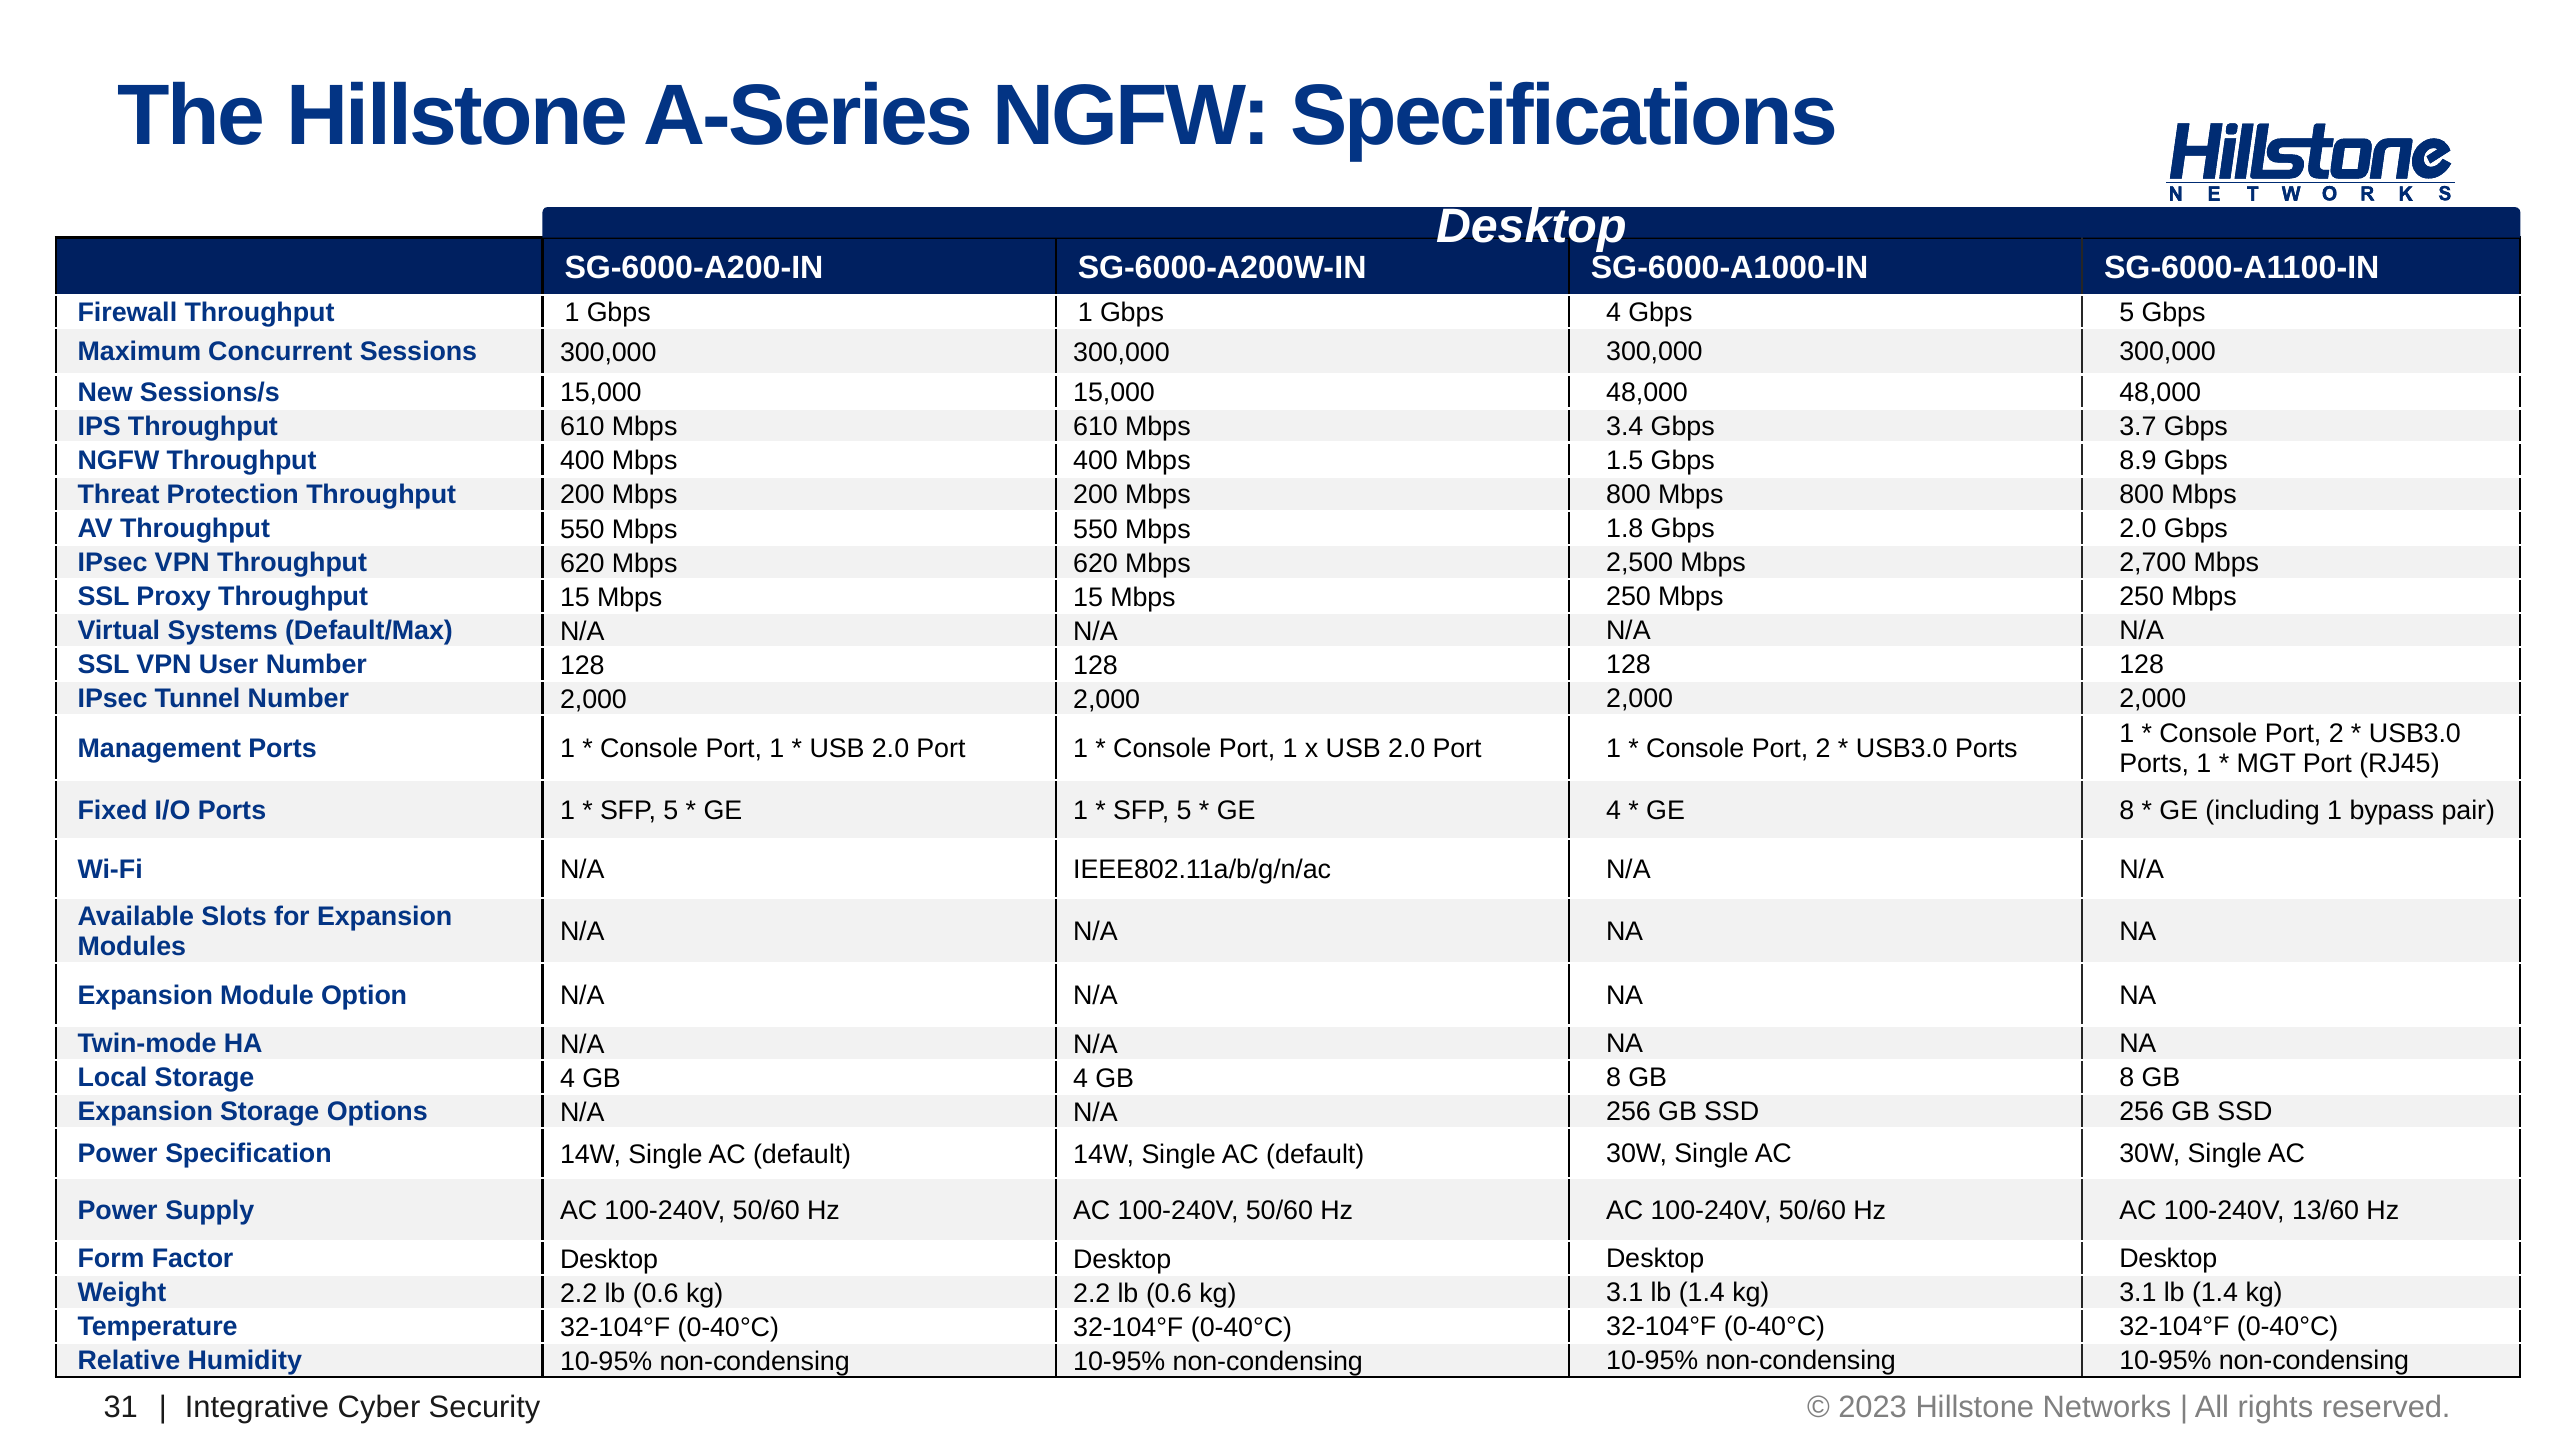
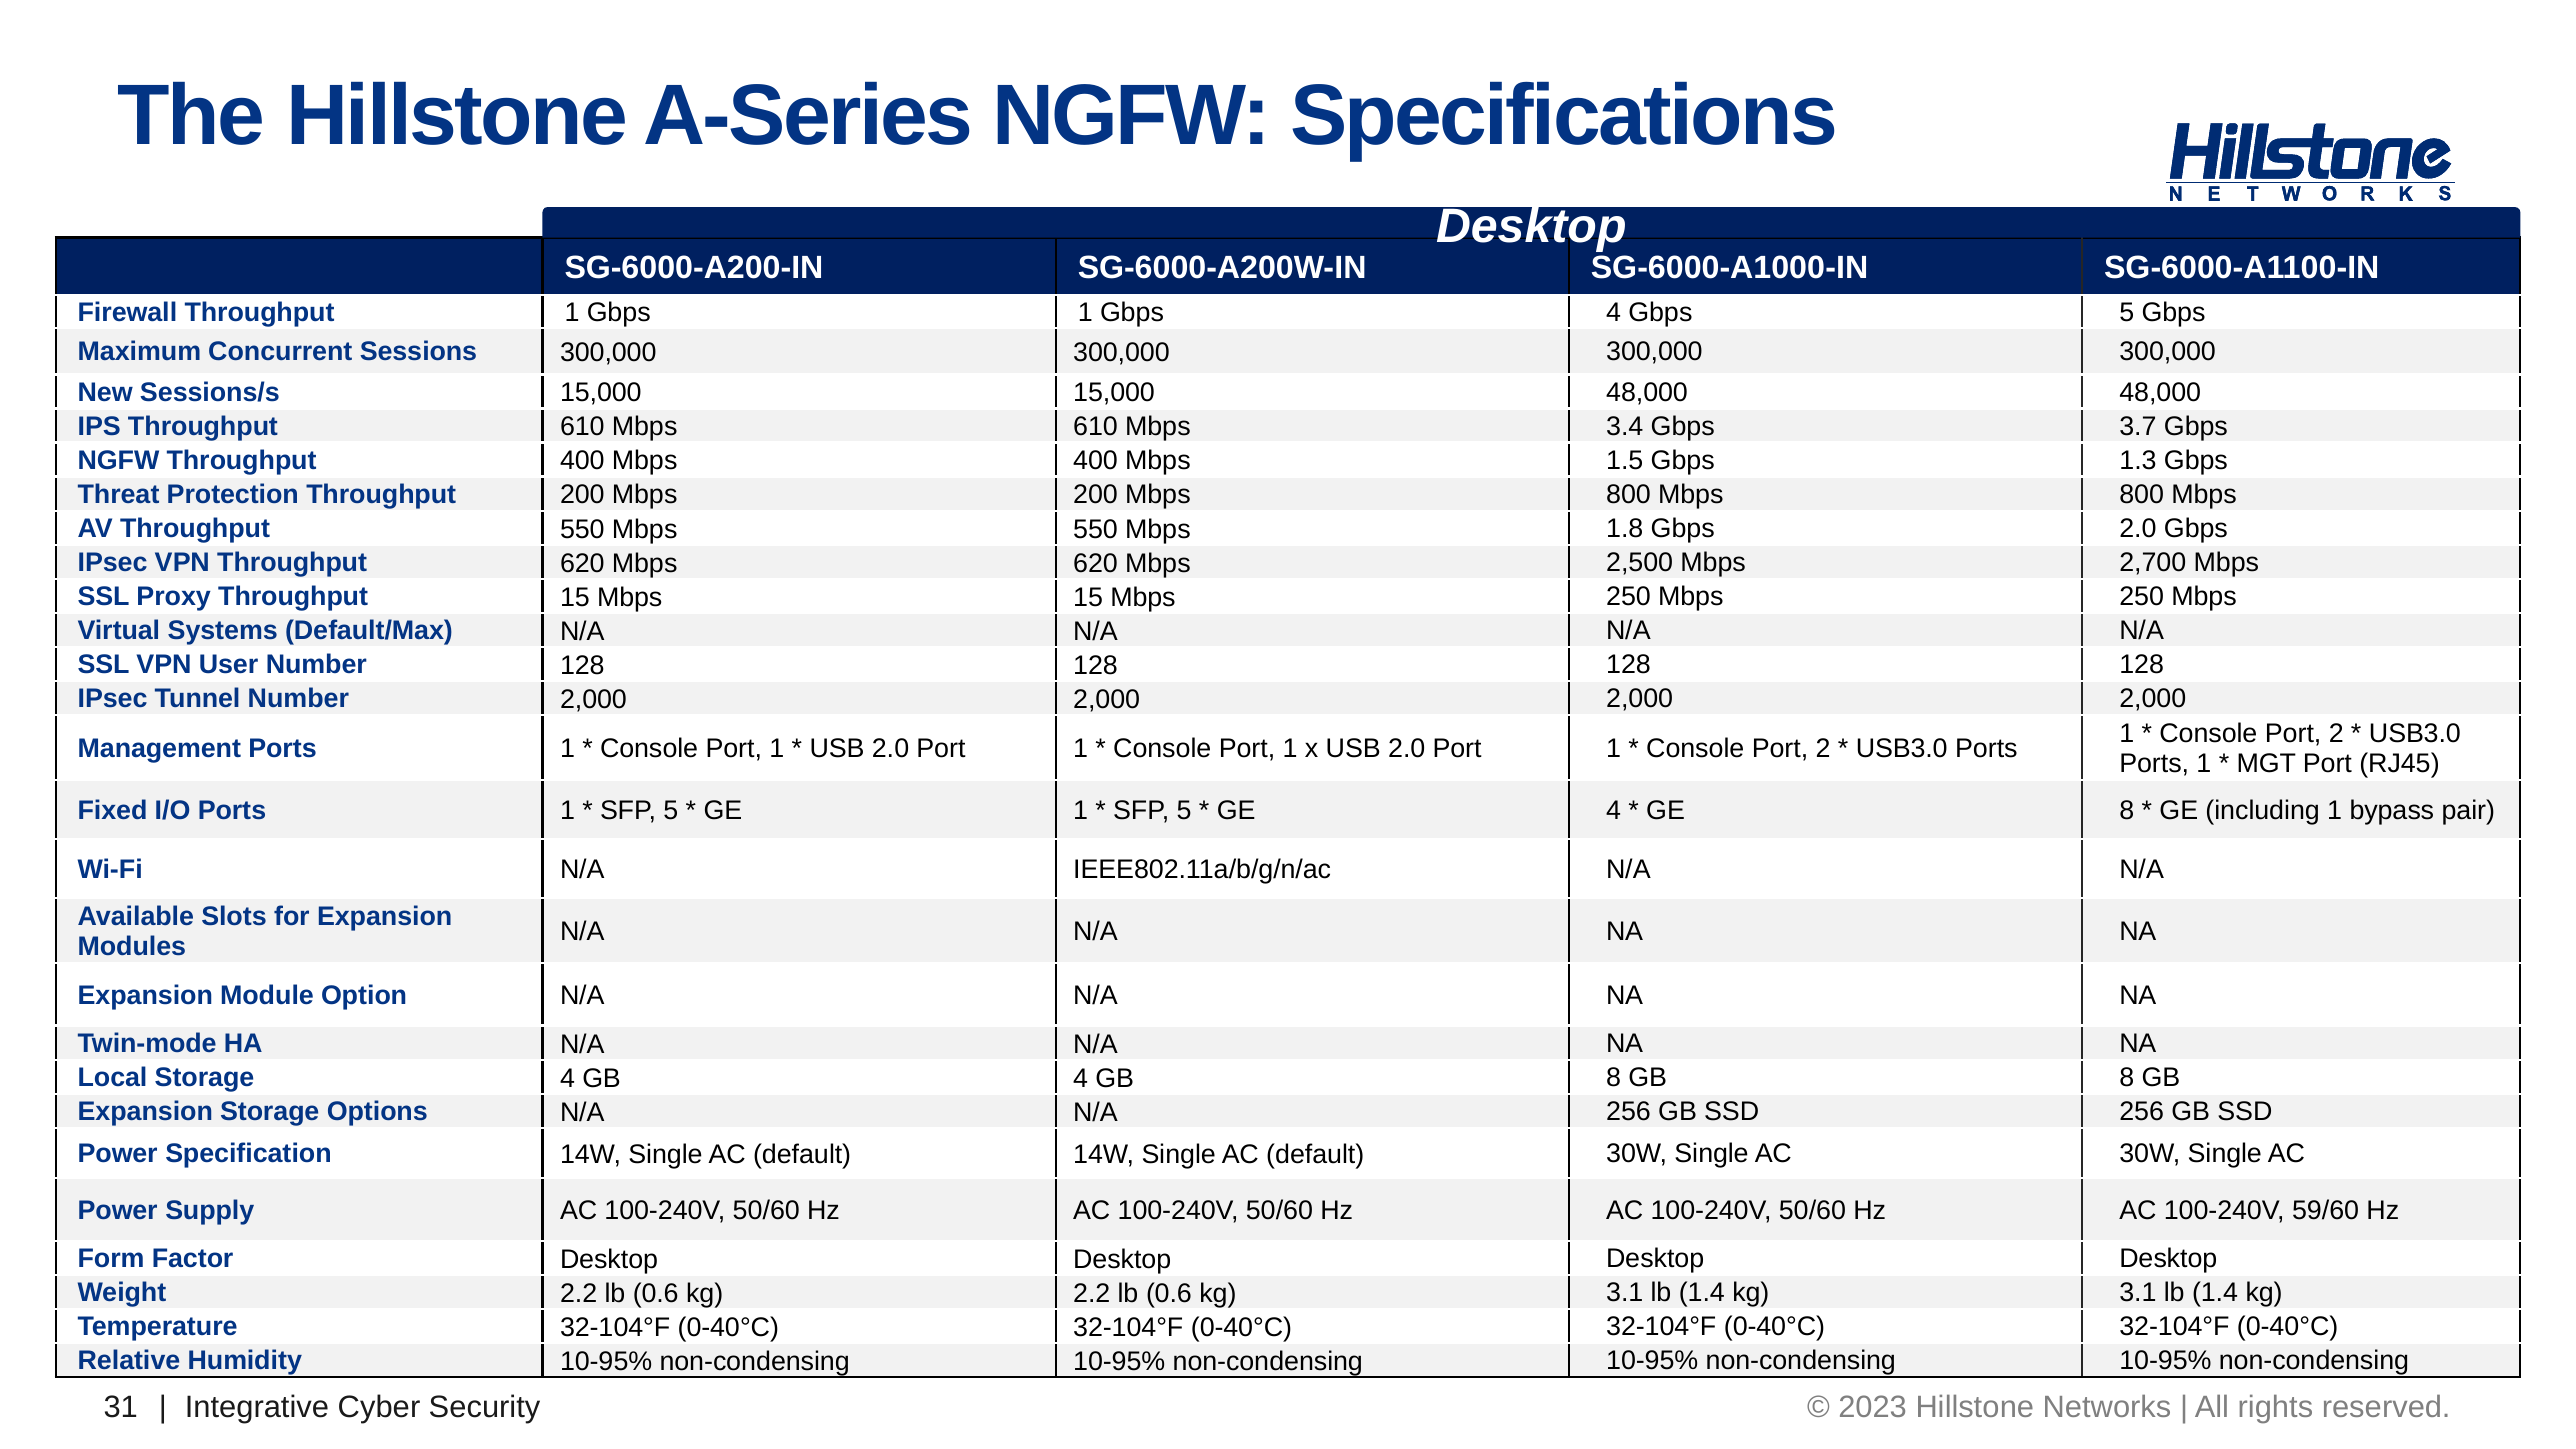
8.9: 8.9 -> 1.3
13/60: 13/60 -> 59/60
